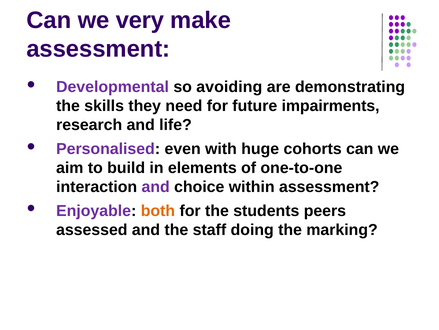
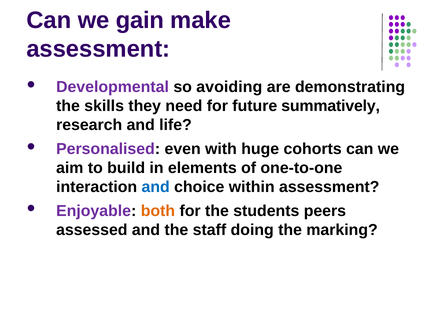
very: very -> gain
impairments: impairments -> summatively
and at (156, 187) colour: purple -> blue
